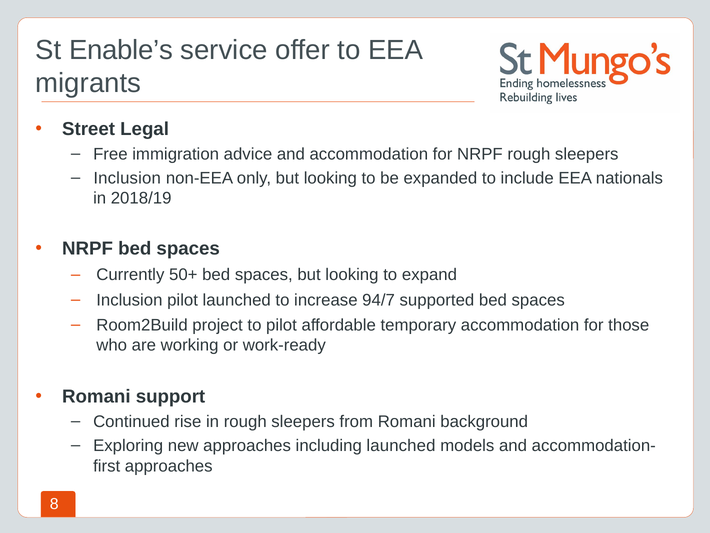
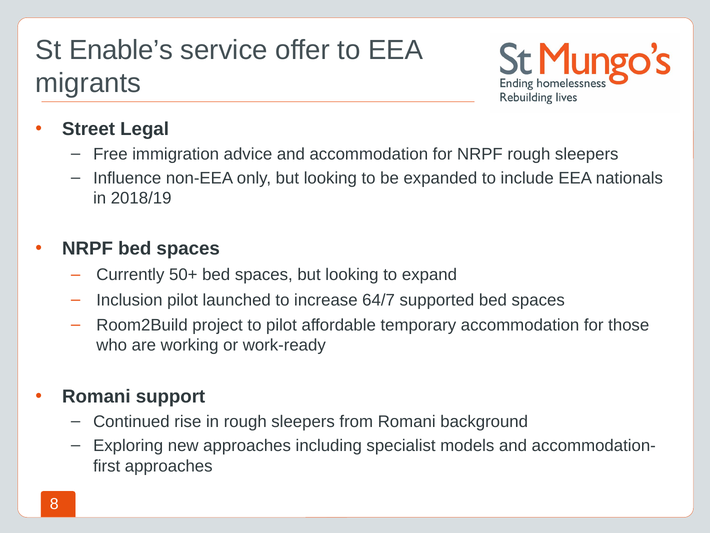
Inclusion at (127, 178): Inclusion -> Influence
94/7: 94/7 -> 64/7
including launched: launched -> specialist
